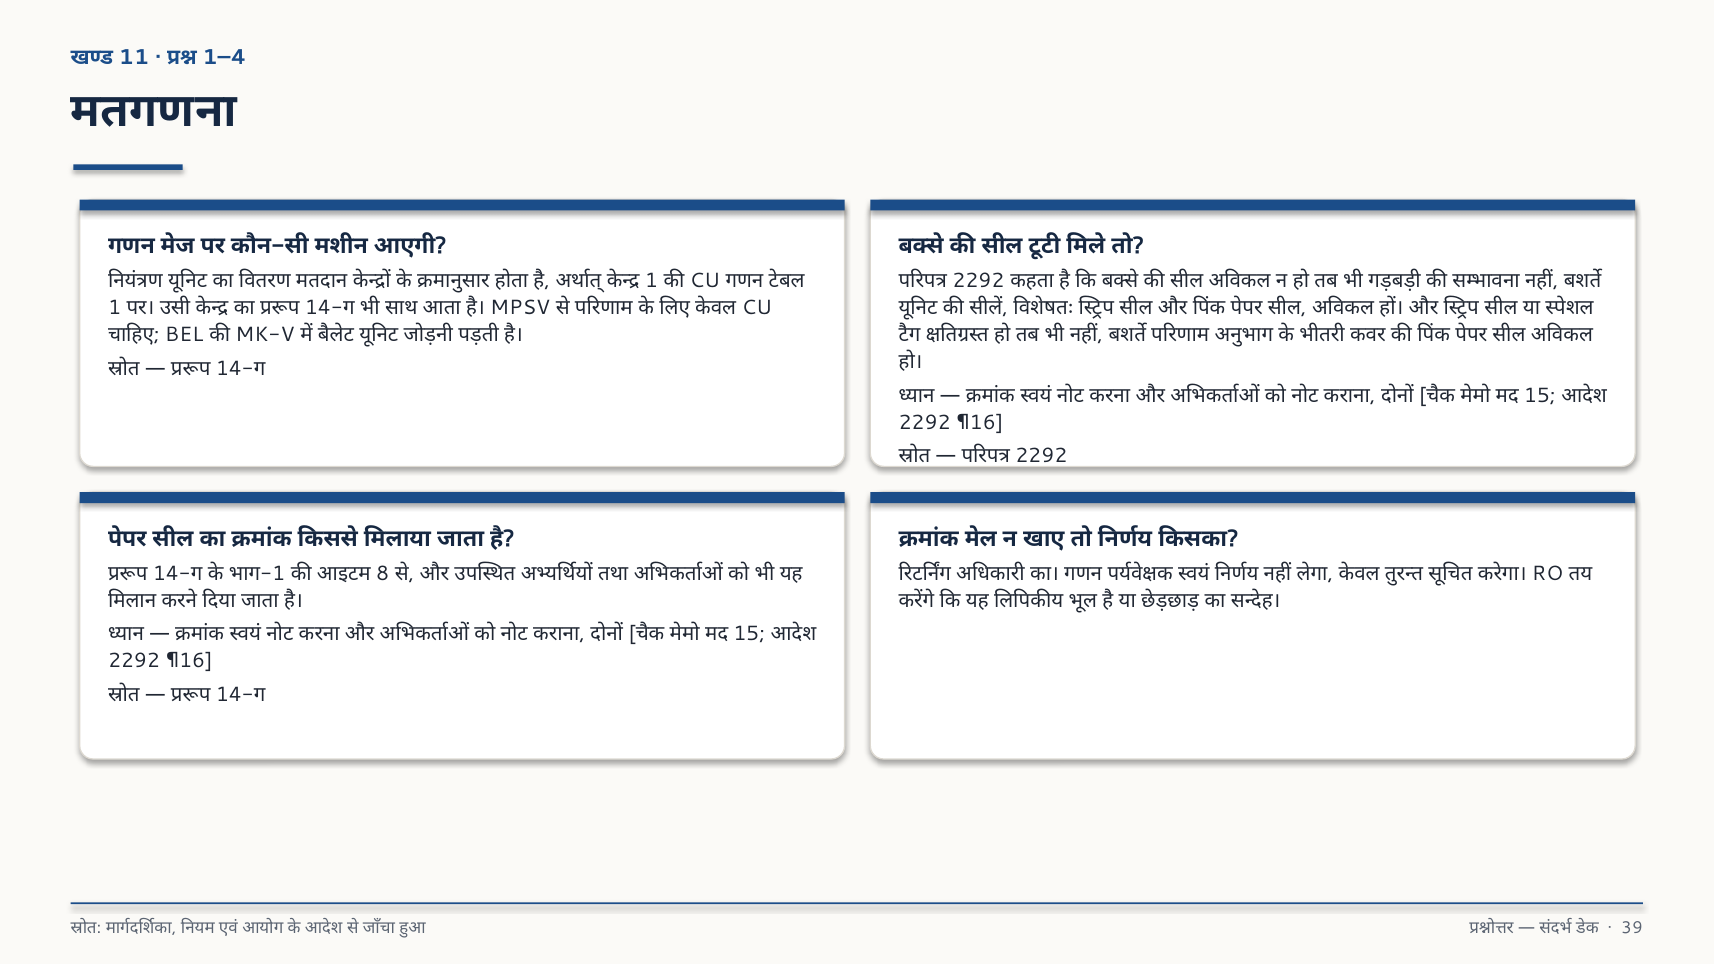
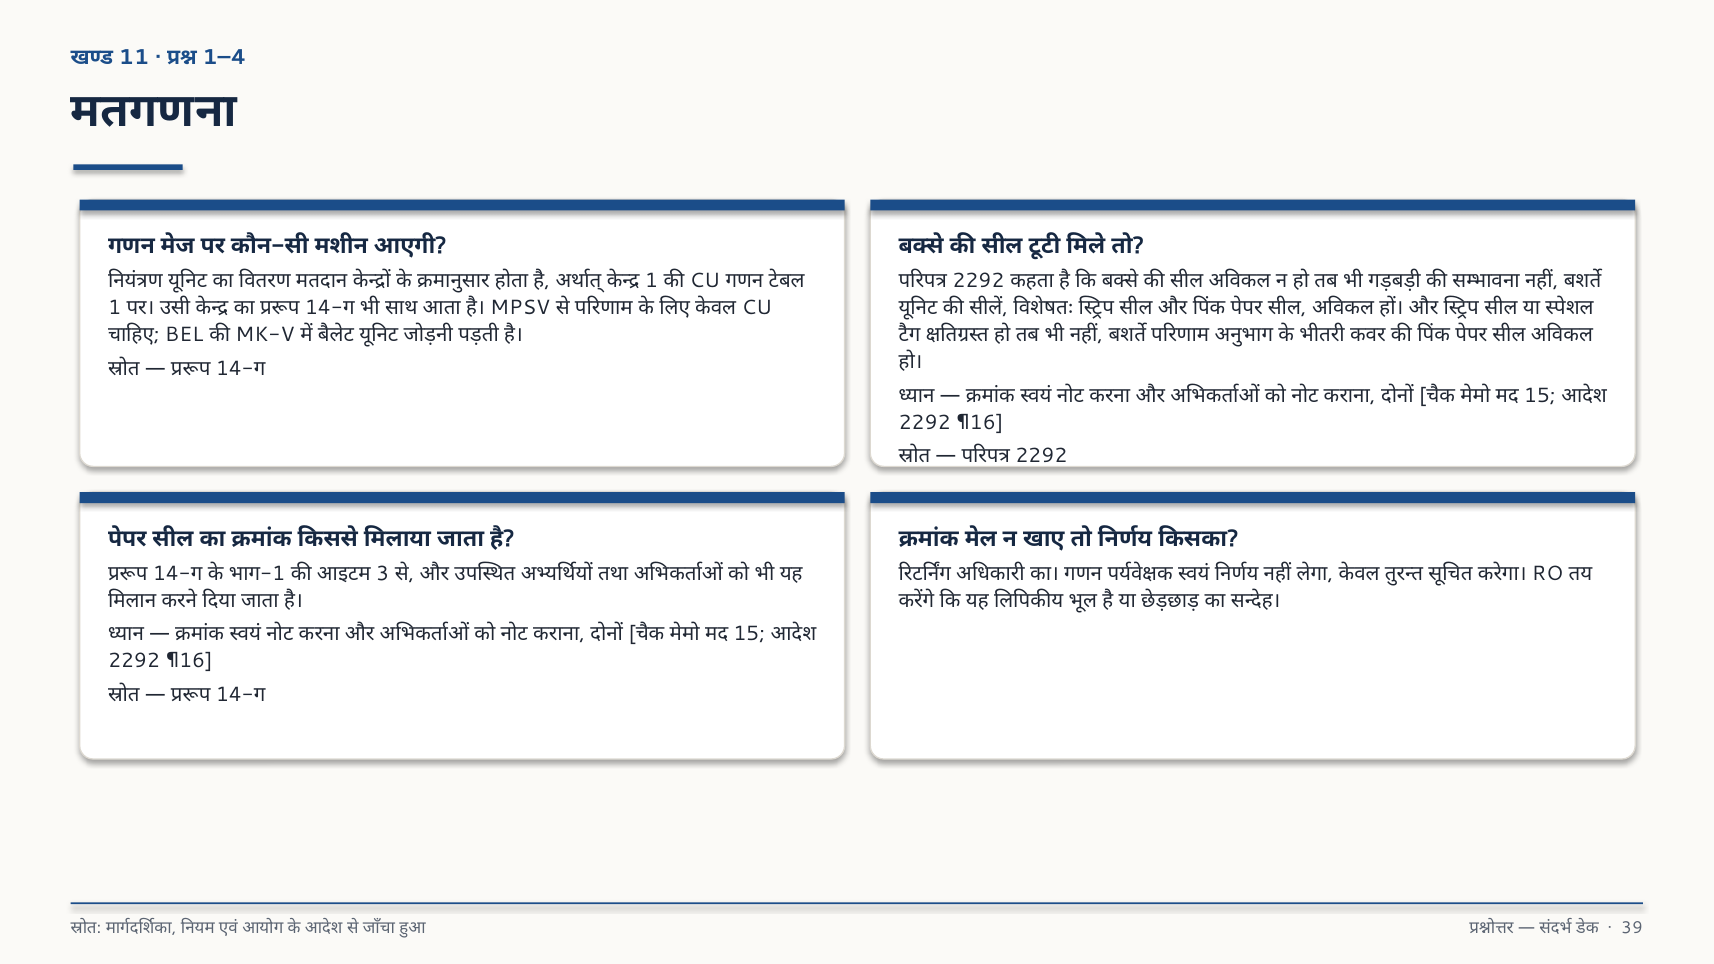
8: 8 -> 3
